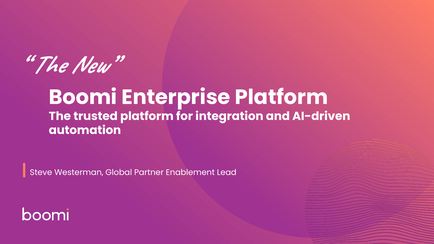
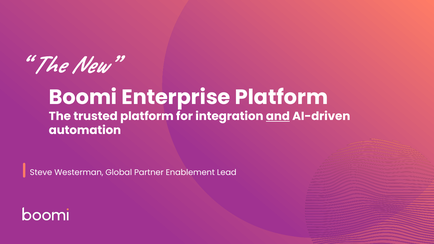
and underline: none -> present
